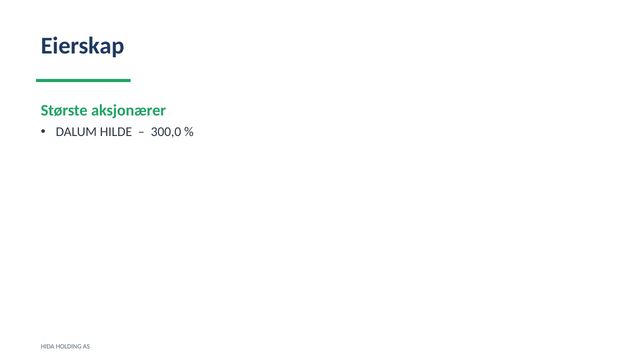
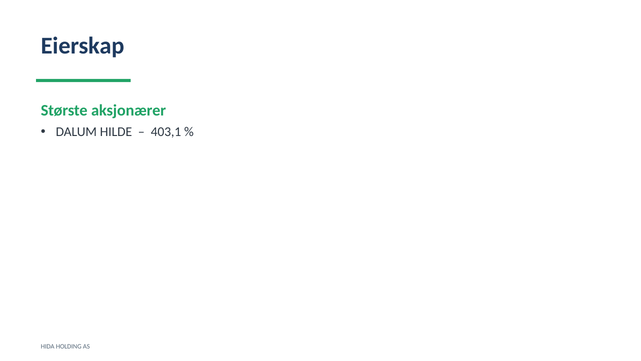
300,0: 300,0 -> 403,1
